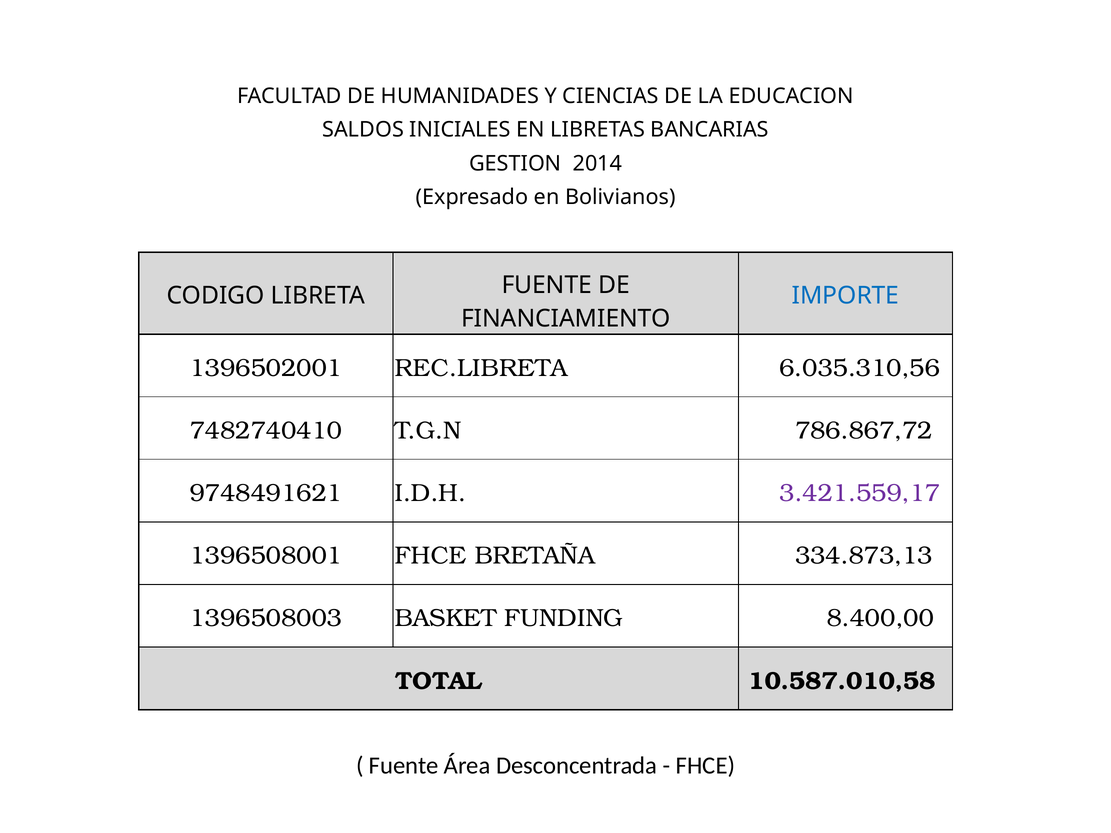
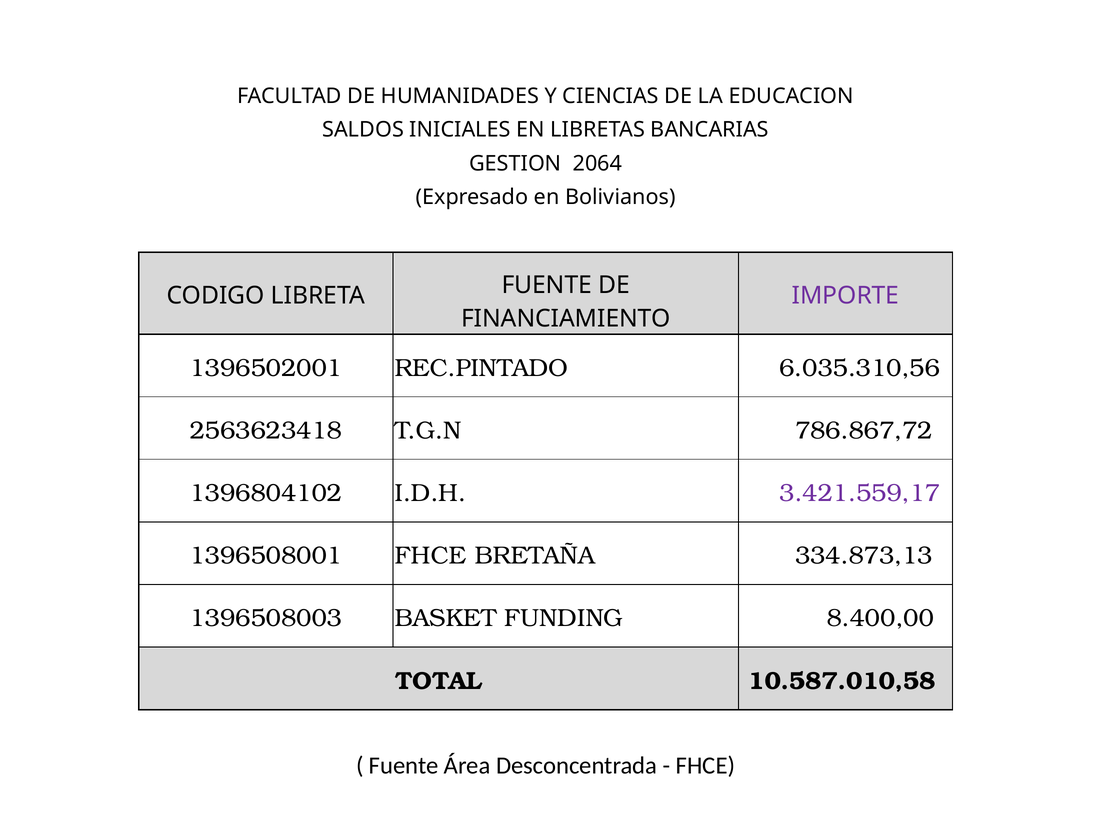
2014: 2014 -> 2064
IMPORTE colour: blue -> purple
REC.LIBRETA: REC.LIBRETA -> REC.PINTADO
7482740410: 7482740410 -> 2563623418
9748491621: 9748491621 -> 1396804102
